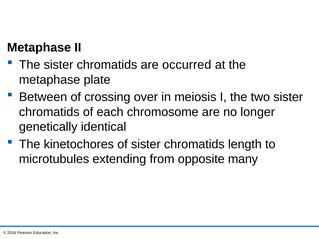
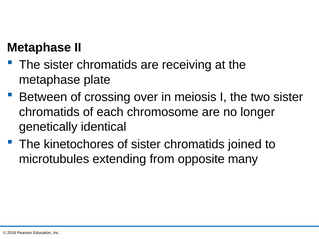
occurred: occurred -> receiving
length: length -> joined
